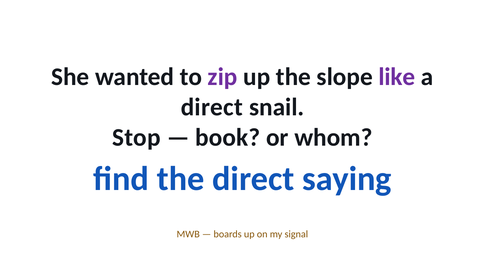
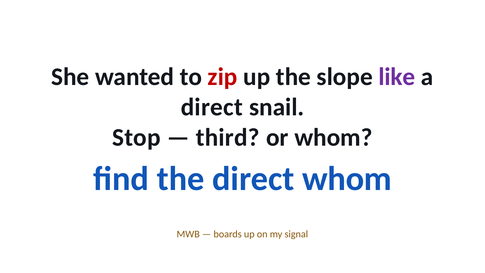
zip colour: purple -> red
book: book -> third
direct saying: saying -> whom
